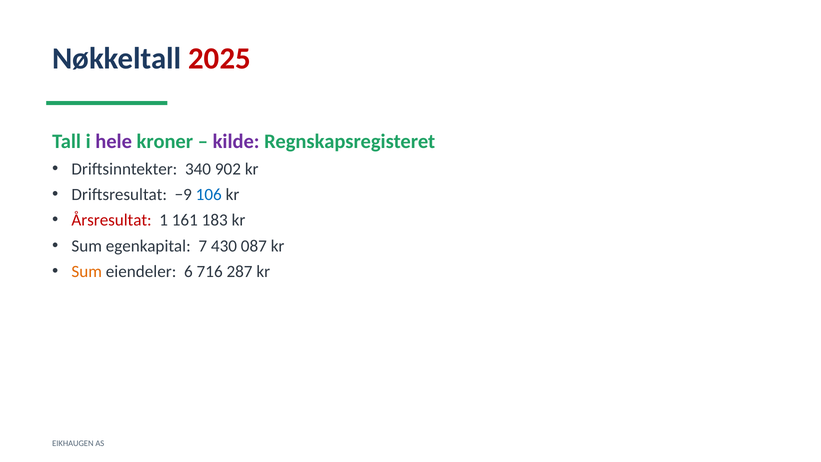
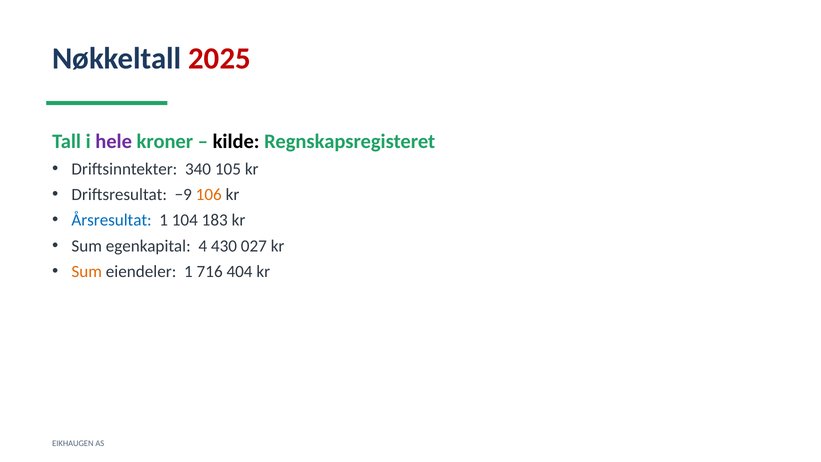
kilde colour: purple -> black
902: 902 -> 105
106 colour: blue -> orange
Årsresultat colour: red -> blue
161: 161 -> 104
7: 7 -> 4
087: 087 -> 027
eiendeler 6: 6 -> 1
287: 287 -> 404
